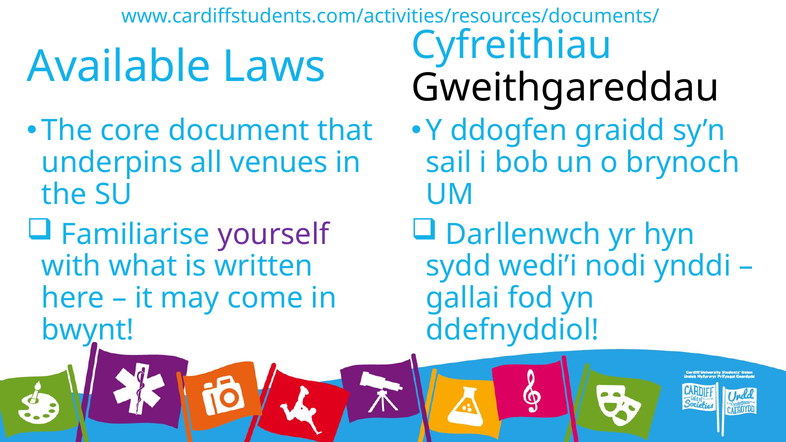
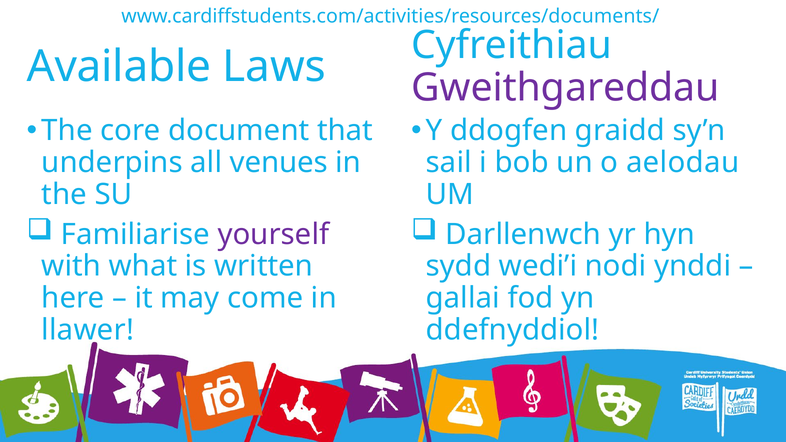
Gweithgareddau colour: black -> purple
brynoch: brynoch -> aelodau
bwynt: bwynt -> llawer
